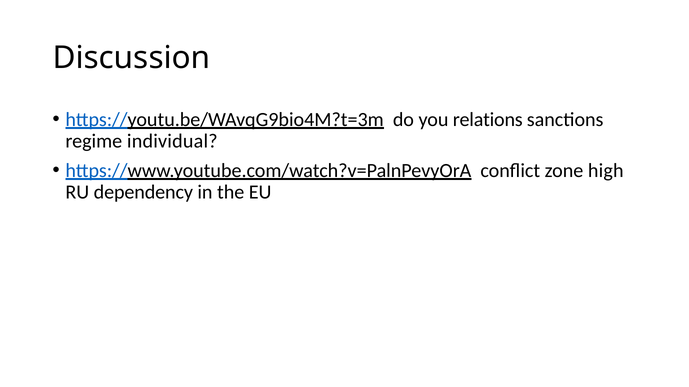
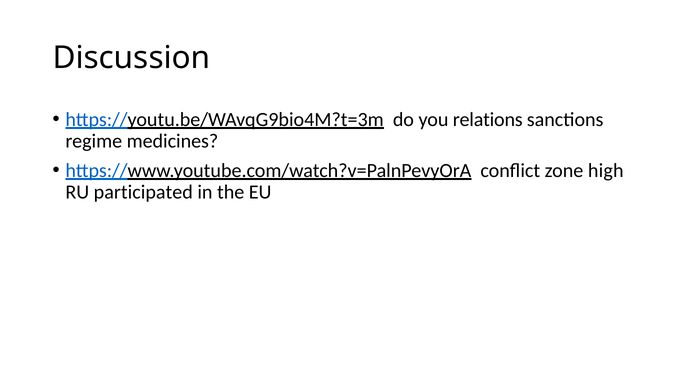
individual: individual -> medicines
dependency: dependency -> participated
